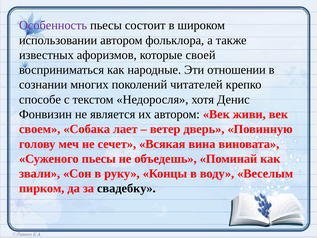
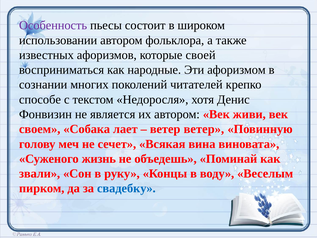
отношении: отношении -> афоризмом
ветер дверь: дверь -> ветер
Суженого пьесы: пьесы -> жизнь
свадебку colour: black -> blue
